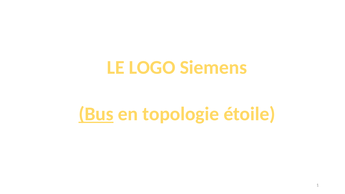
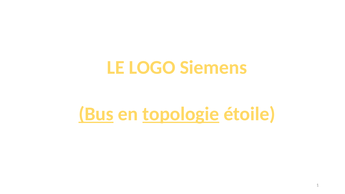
topologie underline: none -> present
